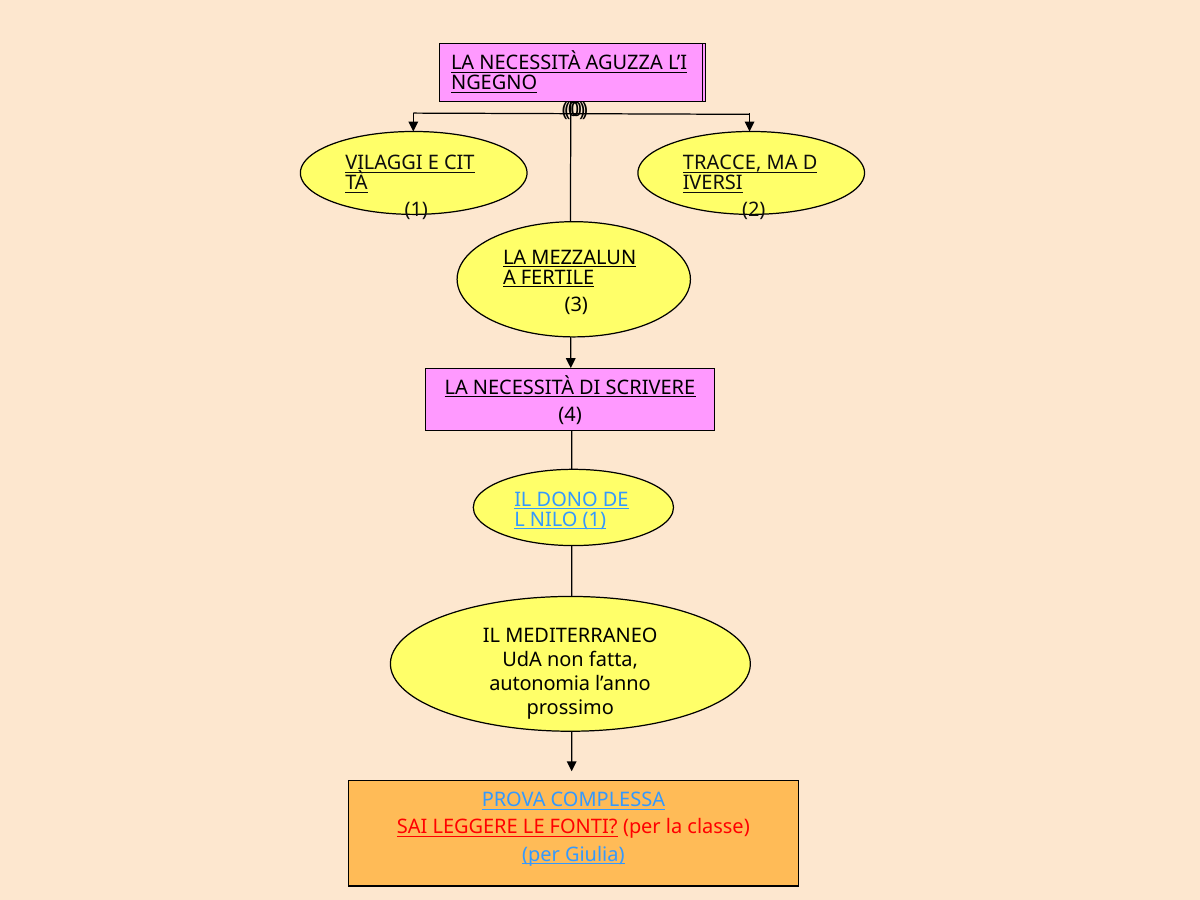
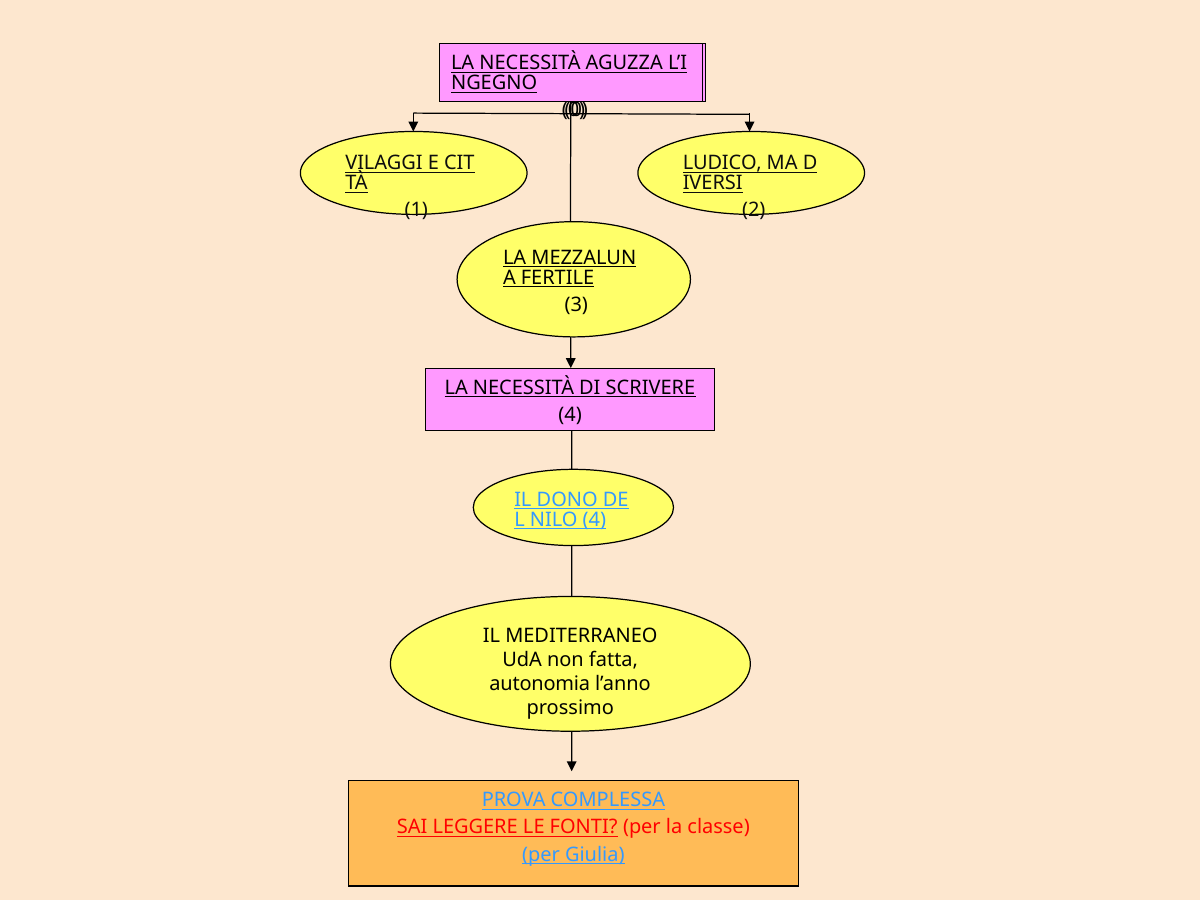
TRACCE: TRACCE -> LUDICO
NILO 1: 1 -> 4
